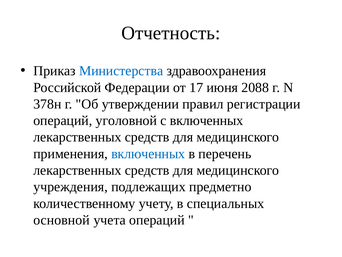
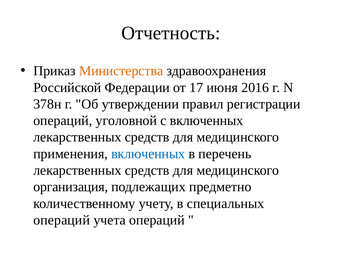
Министерства colour: blue -> orange
2088: 2088 -> 2016
учреждения: учреждения -> организация
основной at (62, 220): основной -> операций
